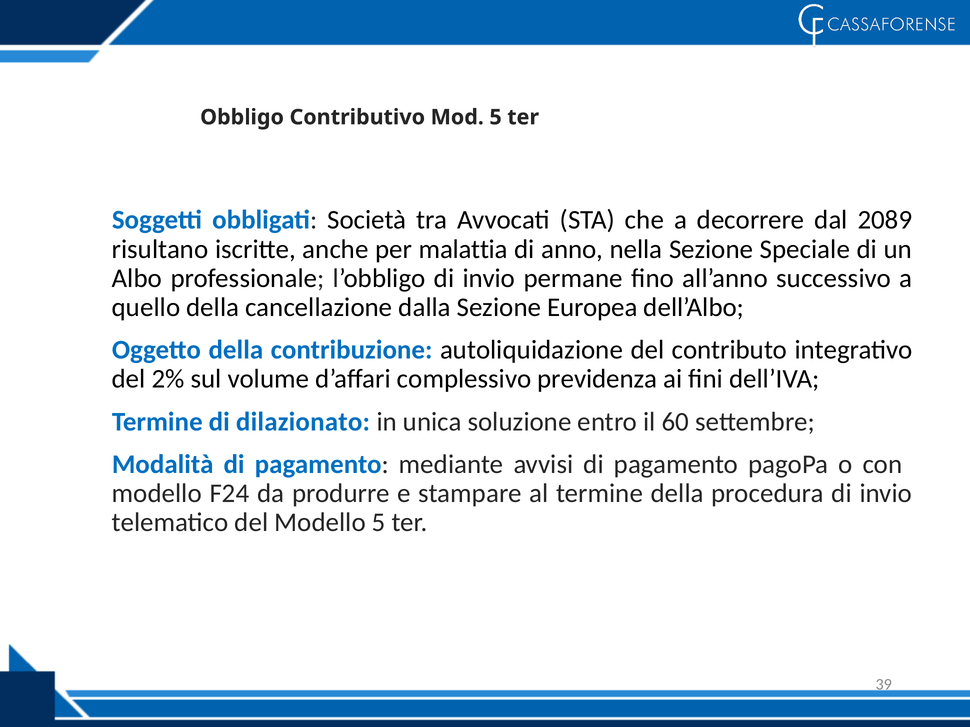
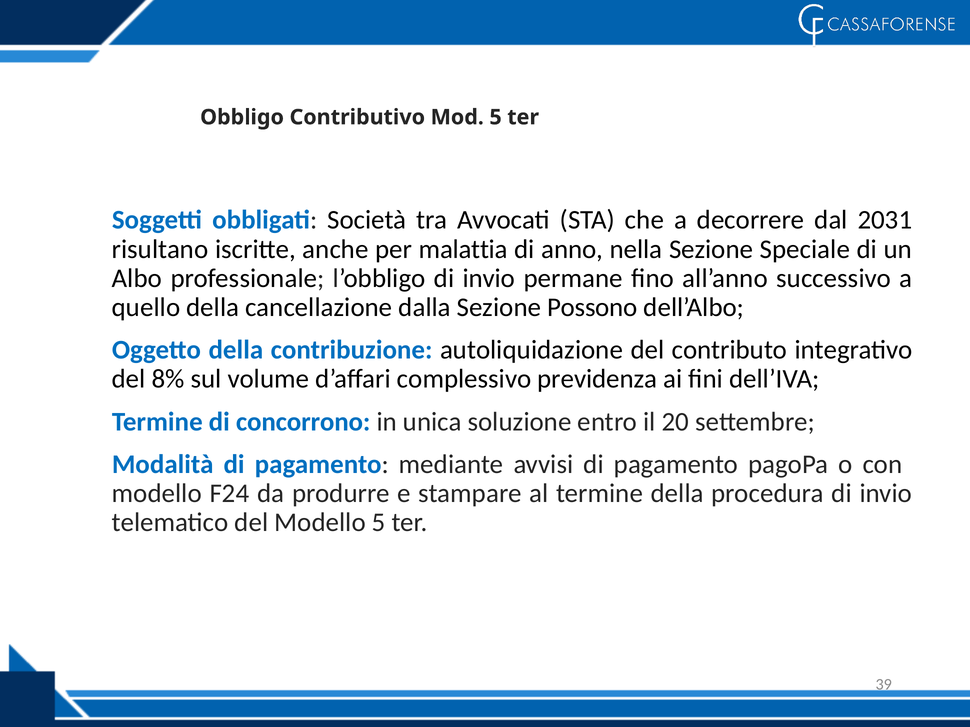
2089: 2089 -> 2031
Europea: Europea -> Possono
2%: 2% -> 8%
dilazionato: dilazionato -> concorrono
60: 60 -> 20
